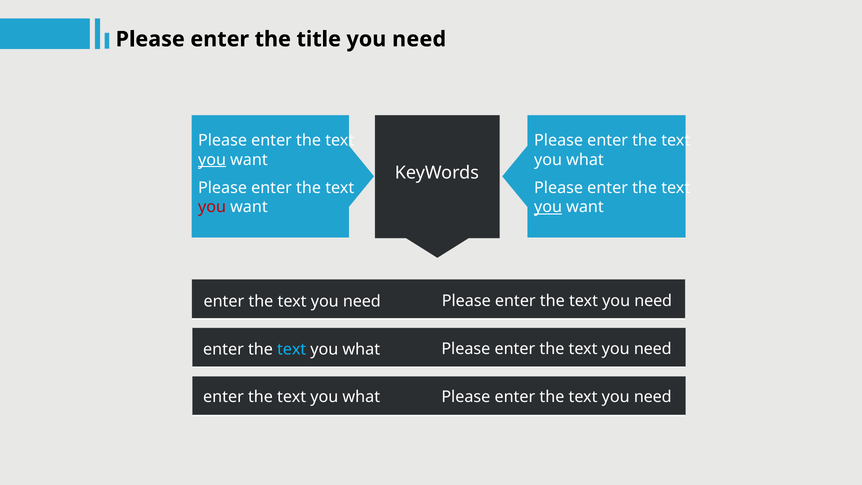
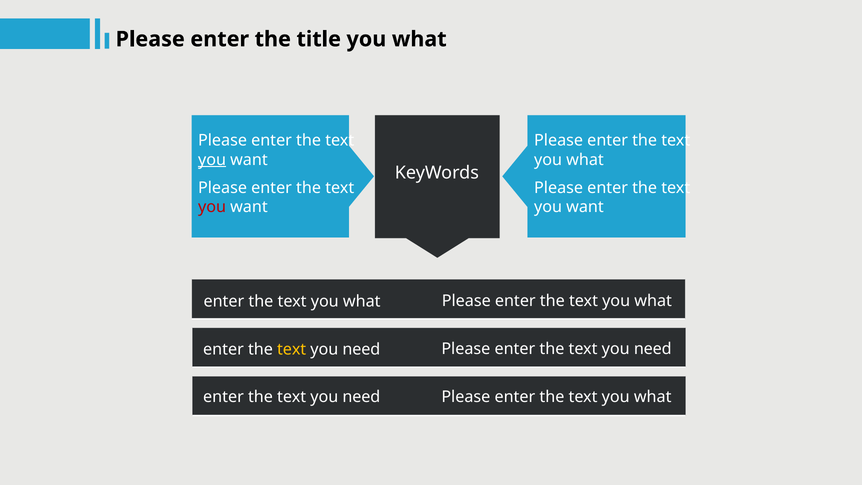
title you need: need -> what
you at (548, 207) underline: present -> none
need at (362, 301): need -> what
need at (653, 301): need -> what
text at (292, 349) colour: light blue -> yellow
what at (361, 349): what -> need
what at (361, 397): what -> need
need at (653, 397): need -> what
